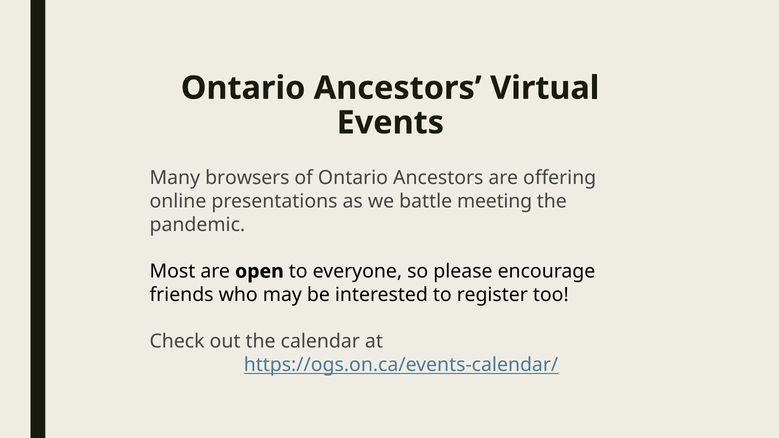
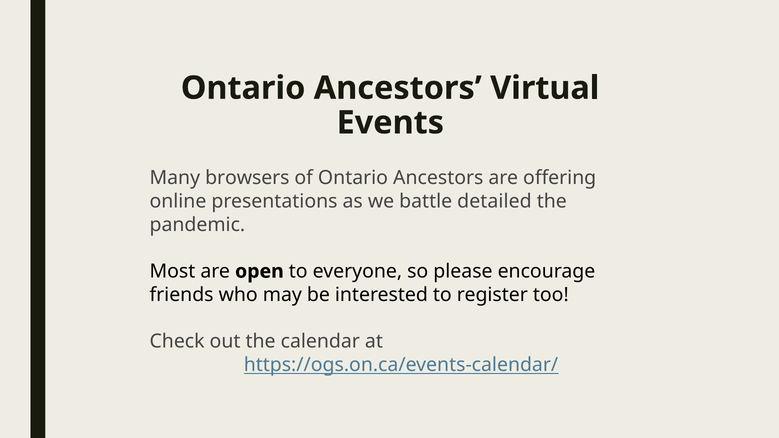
meeting: meeting -> detailed
